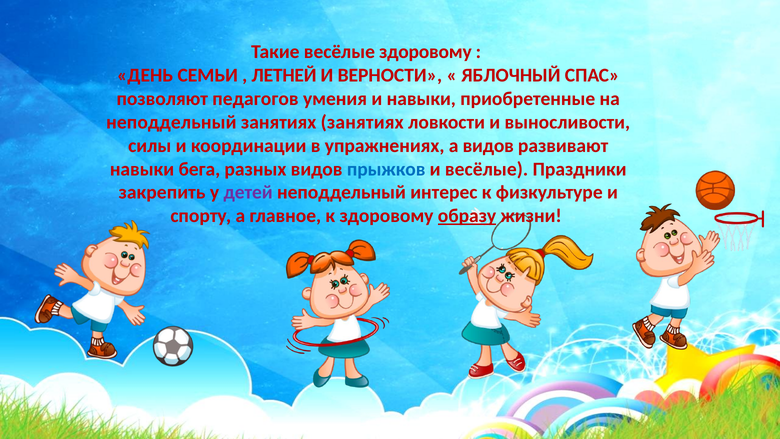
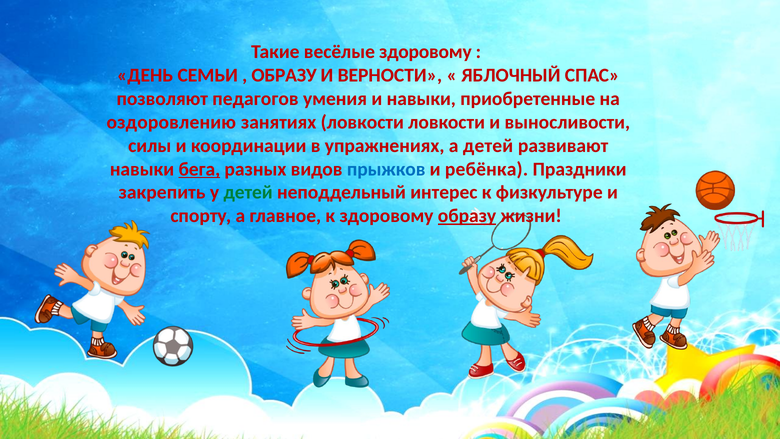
ЛЕТНЕЙ at (284, 75): ЛЕТНЕЙ -> ОБРАЗУ
неподдельный at (171, 122): неподдельный -> оздоровлению
занятиях занятиях: занятиях -> ловкости
а видов: видов -> детей
бега underline: none -> present
и весёлые: весёлые -> ребёнка
детей at (248, 192) colour: purple -> green
